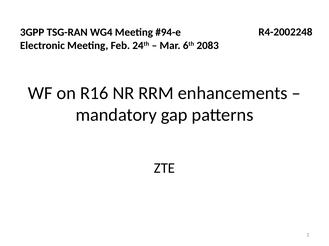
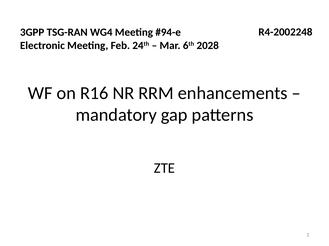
2083: 2083 -> 2028
